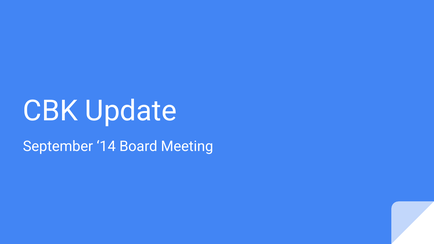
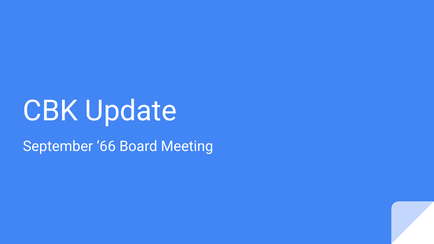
14: 14 -> 66
